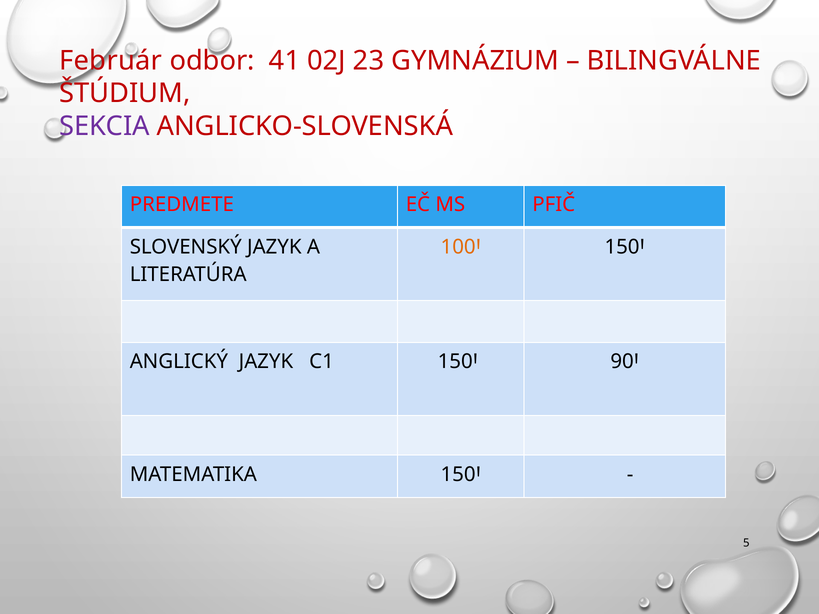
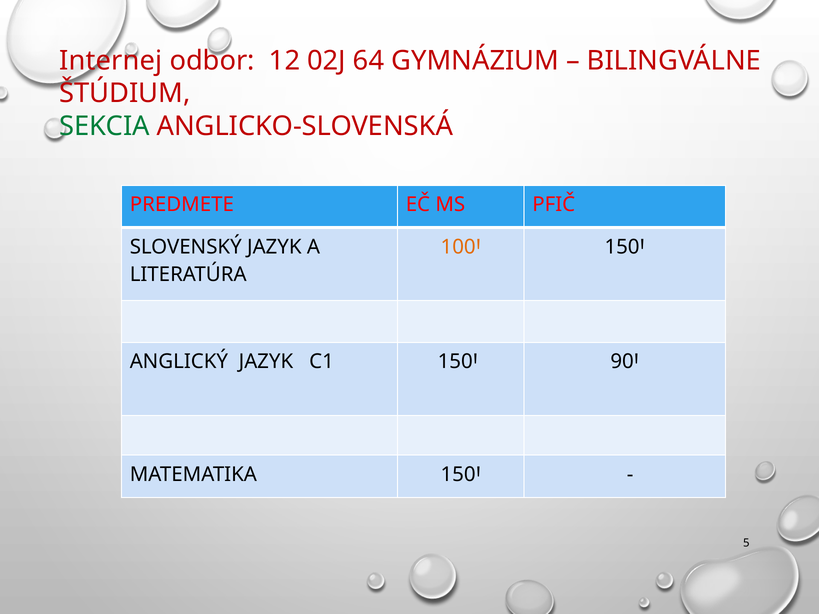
Február: Február -> Internej
41: 41 -> 12
23: 23 -> 64
SEKCIA colour: purple -> green
